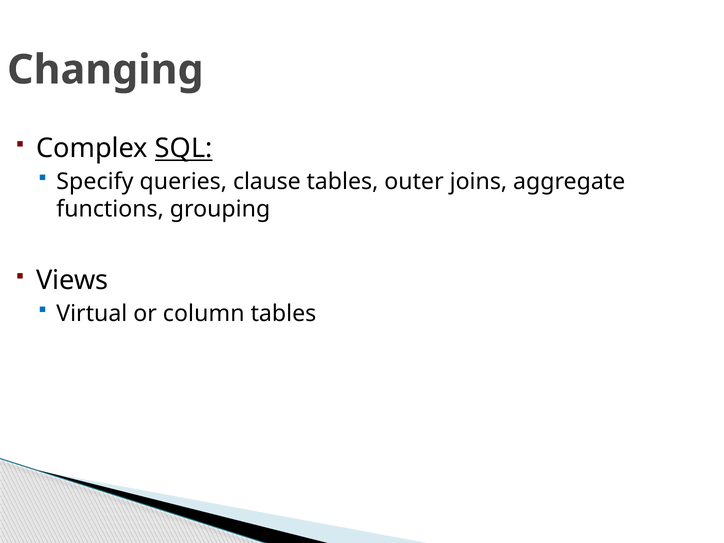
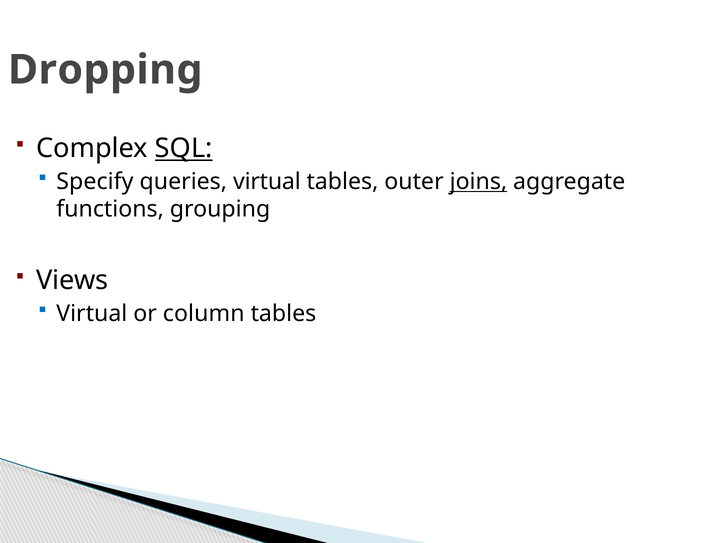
Changing: Changing -> Dropping
queries clause: clause -> virtual
joins underline: none -> present
